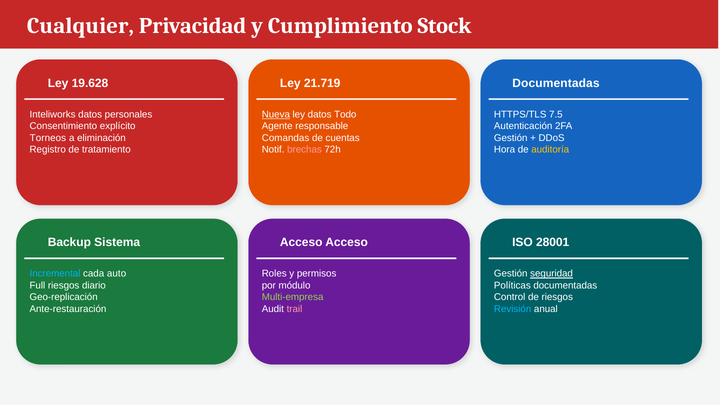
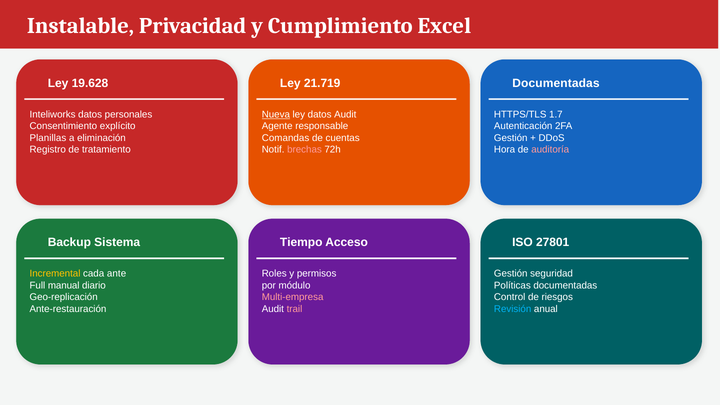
Cualquier: Cualquier -> Instalable
Stock: Stock -> Excel
datos Todo: Todo -> Audit
7.5: 7.5 -> 1.7
Torneos: Torneos -> Planillas
auditoría colour: yellow -> pink
Acceso at (301, 242): Acceso -> Tiempo
28001: 28001 -> 27801
Incremental colour: light blue -> yellow
auto: auto -> ante
seguridad underline: present -> none
Full riesgos: riesgos -> manual
Multi-empresa colour: light green -> pink
